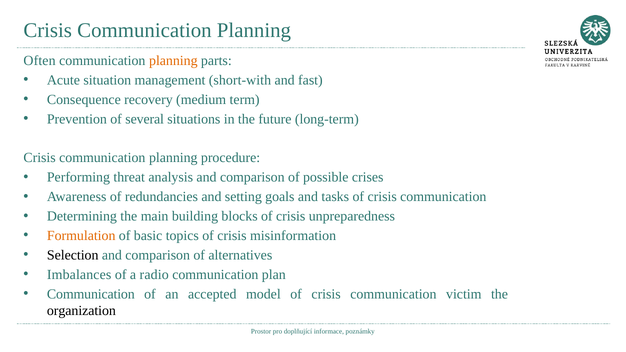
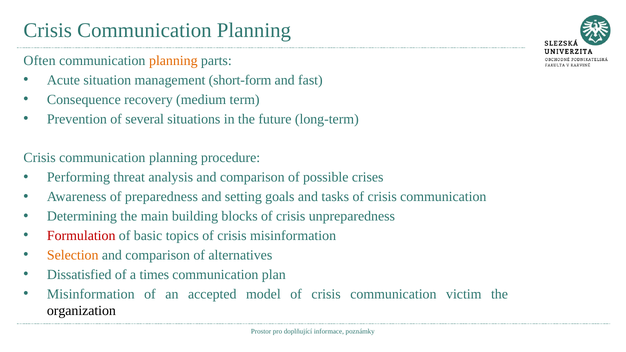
short-with: short-with -> short-form
redundancies: redundancies -> preparedness
Formulation colour: orange -> red
Selection colour: black -> orange
Imbalances: Imbalances -> Dissatisfied
radio: radio -> times
Communication at (91, 294): Communication -> Misinformation
